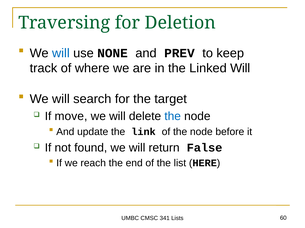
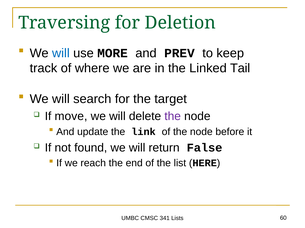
NONE: NONE -> MORE
Linked Will: Will -> Tail
the at (173, 117) colour: blue -> purple
